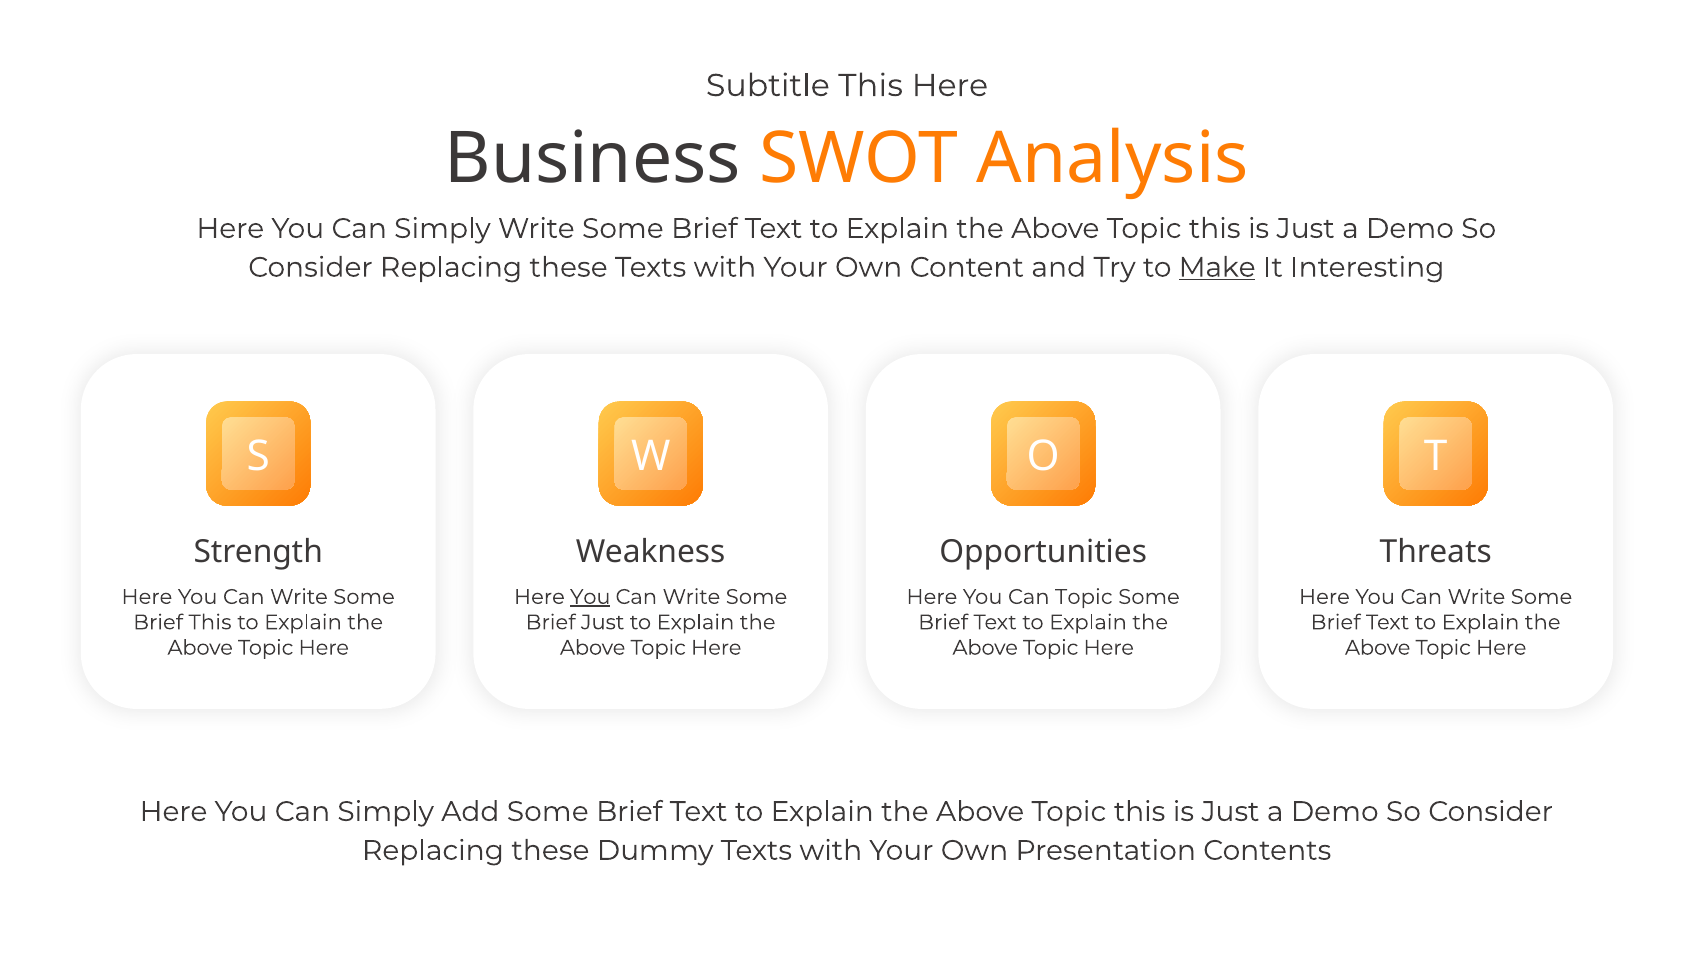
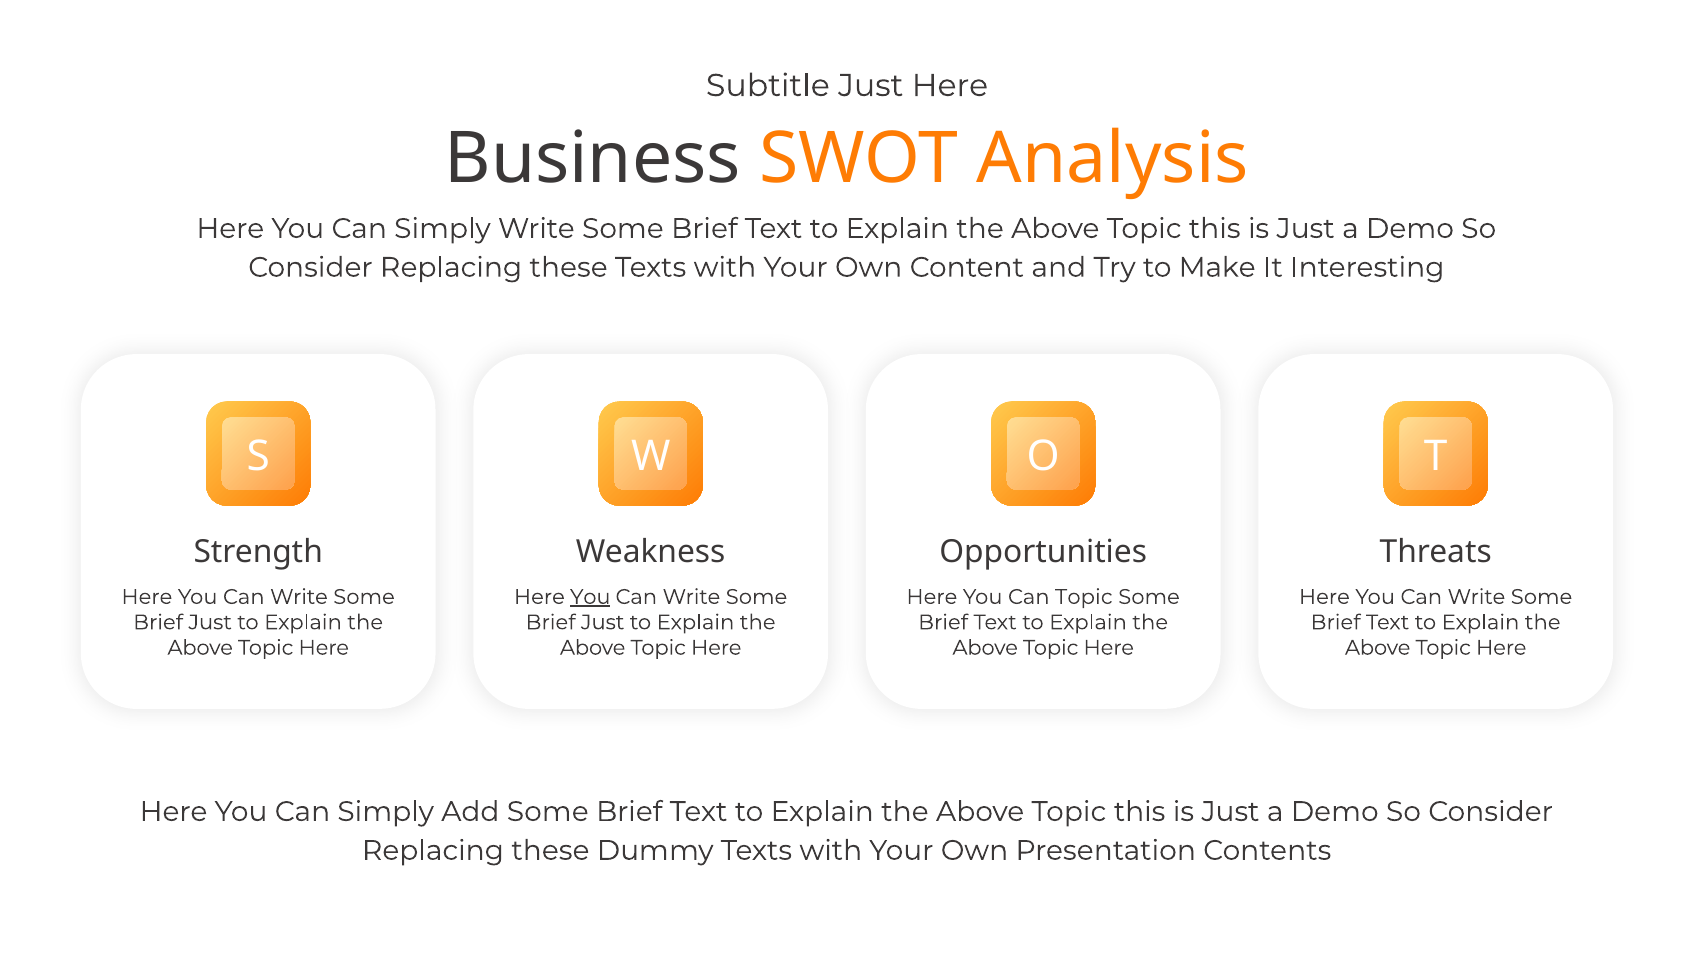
Subtitle This: This -> Just
Make underline: present -> none
This at (210, 622): This -> Just
